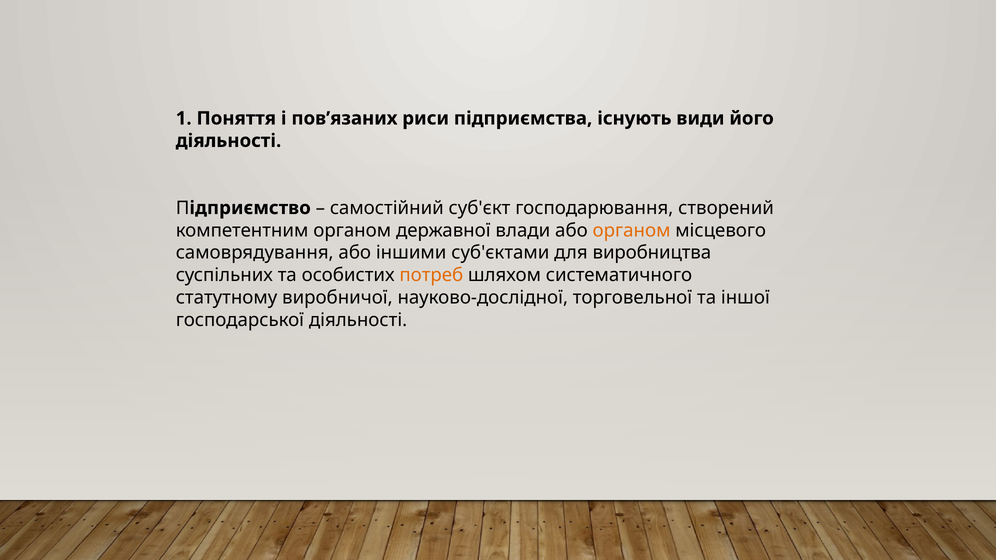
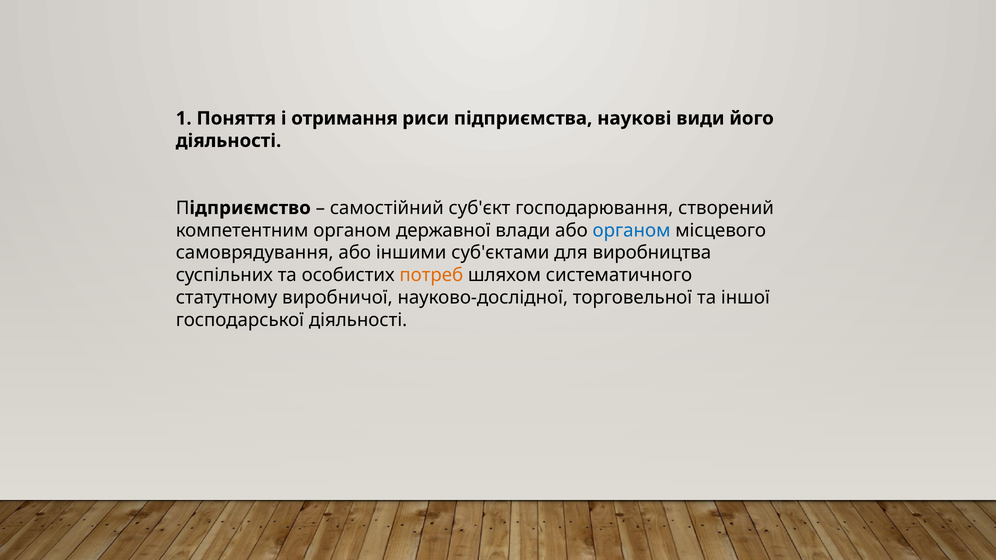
повʼязаних: повʼязаних -> отримання
існують: існують -> наукові
органом at (632, 230) colour: orange -> blue
